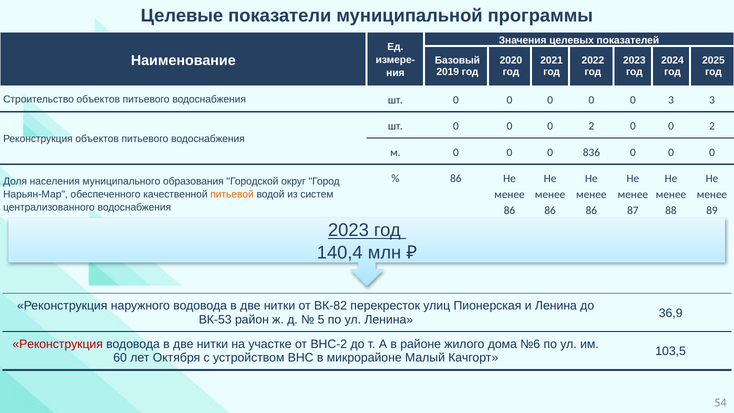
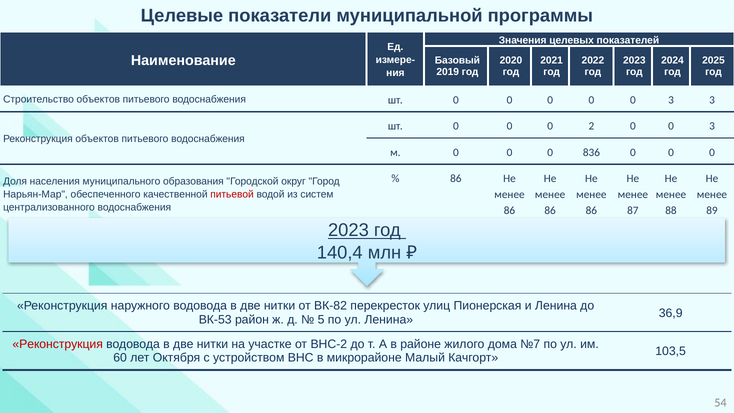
2 0 0 2: 2 -> 3
питьевой colour: orange -> red
№6: №6 -> №7
